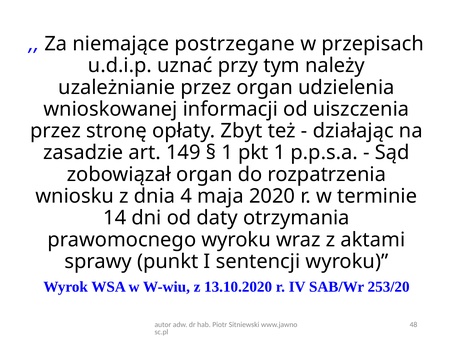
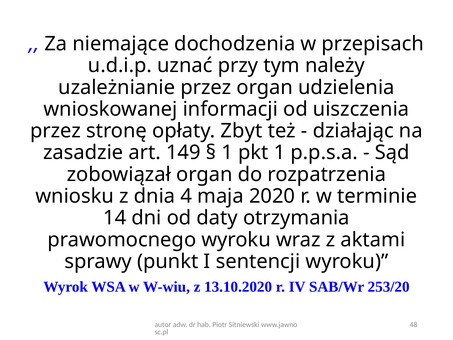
postrzegane: postrzegane -> dochodzenia
